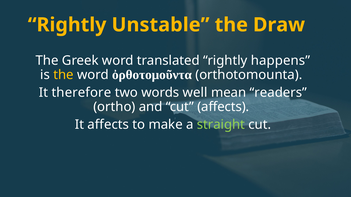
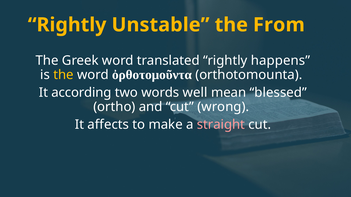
Draw: Draw -> From
therefore: therefore -> according
readers: readers -> blessed
cut affects: affects -> wrong
straight colour: light green -> pink
